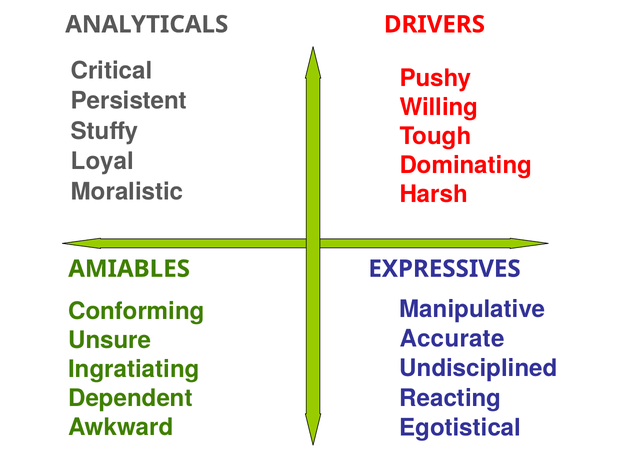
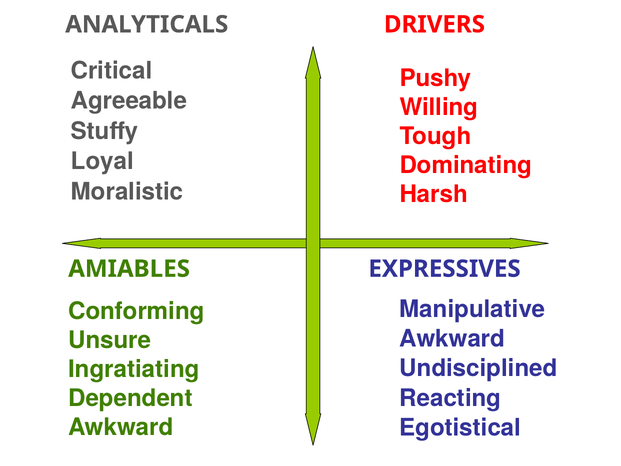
Persistent: Persistent -> Agreeable
Accurate at (452, 339): Accurate -> Awkward
